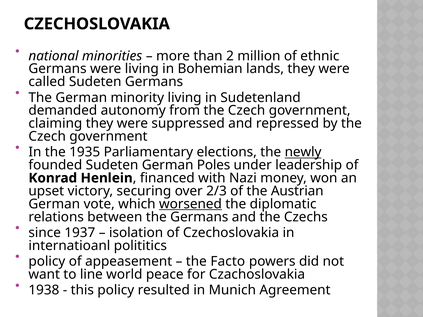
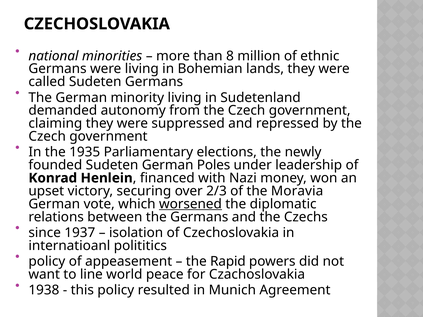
2: 2 -> 8
newly underline: present -> none
Austrian: Austrian -> Moravia
Facto: Facto -> Rapid
